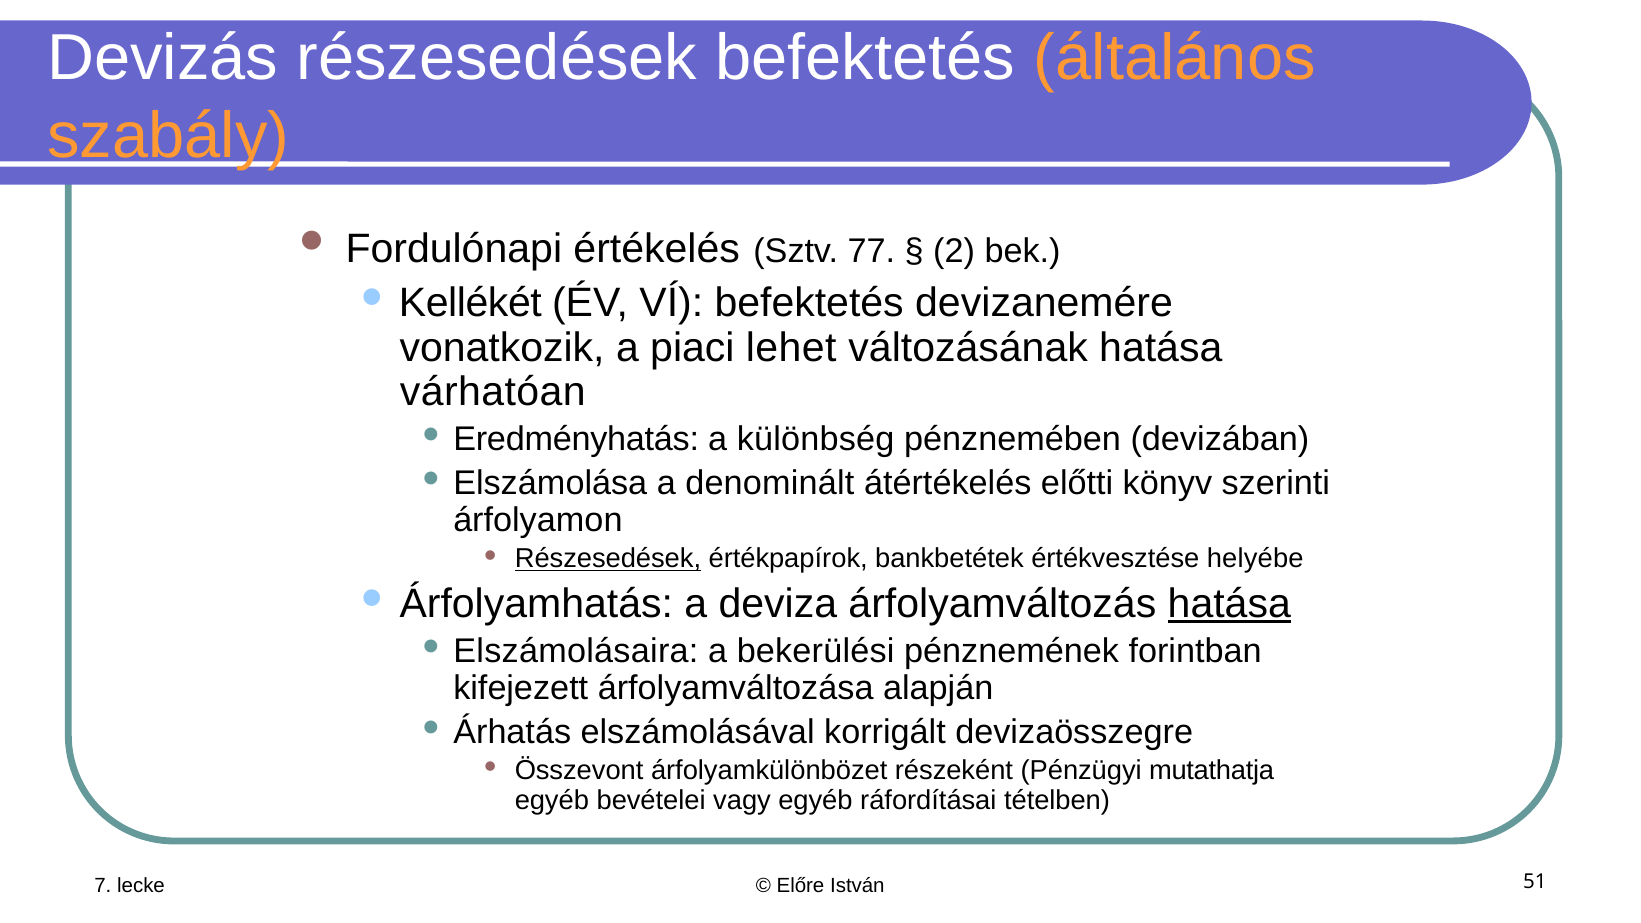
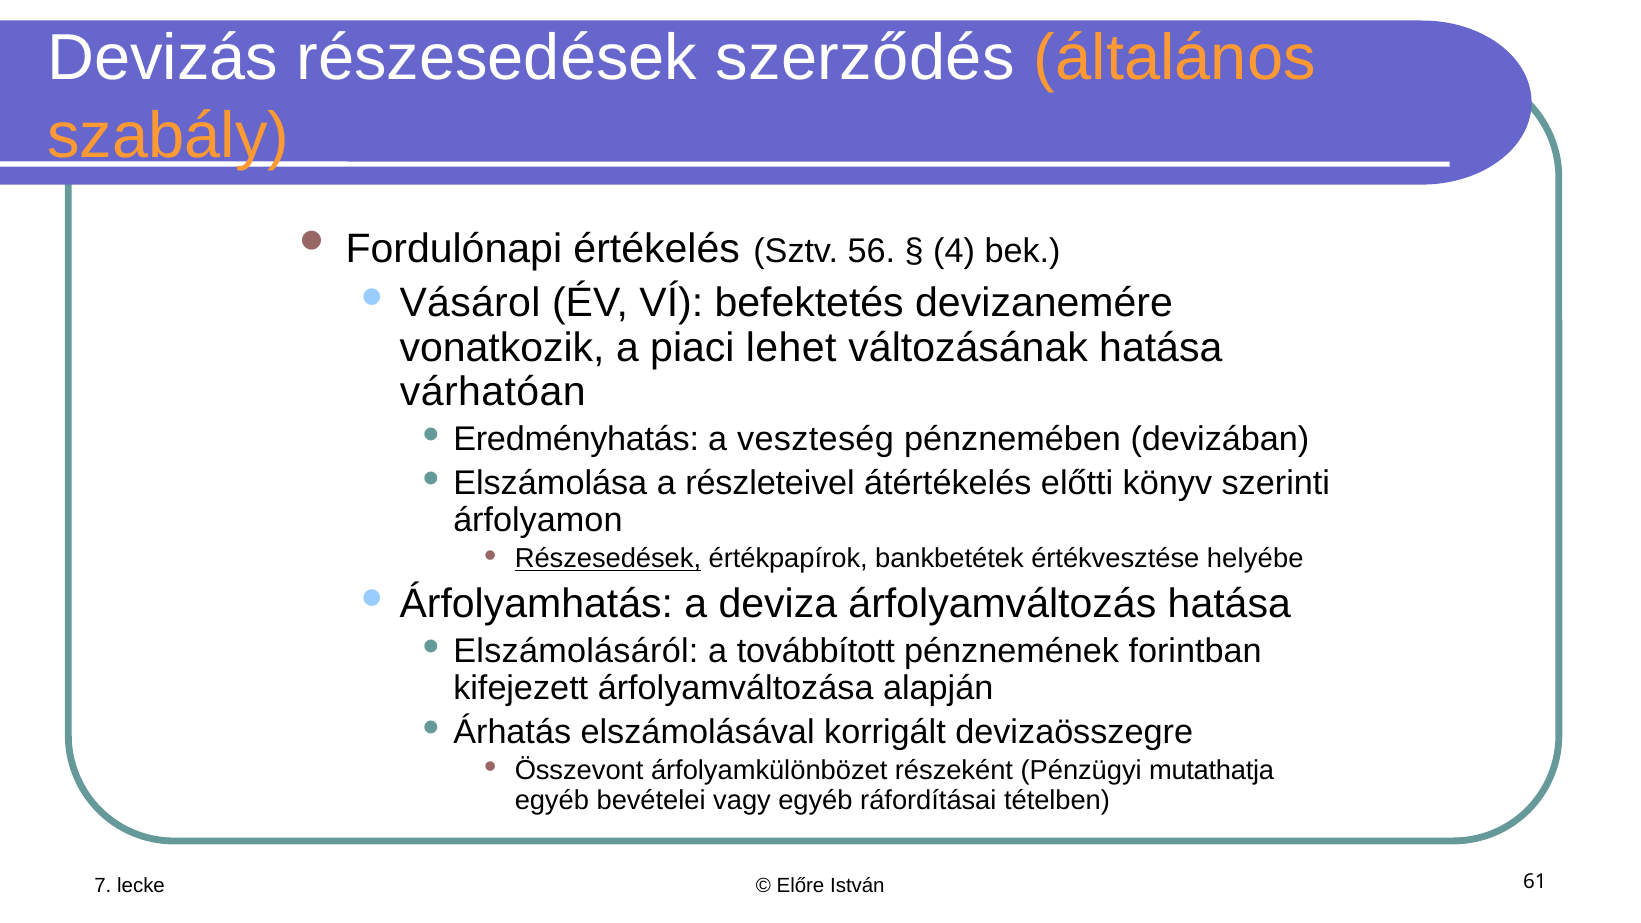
részesedések befektetés: befektetés -> szerződés
77: 77 -> 56
2: 2 -> 4
Kellékét: Kellékét -> Vásárol
különbség: különbség -> veszteség
denominált: denominált -> részleteivel
hatása at (1229, 604) underline: present -> none
Elszámolásaira: Elszámolásaira -> Elszámolásáról
bekerülési: bekerülési -> továbbított
51: 51 -> 61
